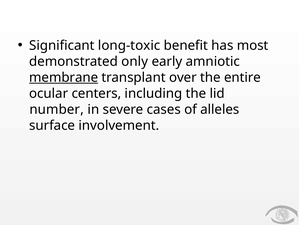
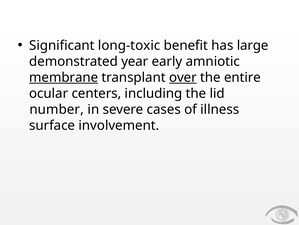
most: most -> large
only: only -> year
over underline: none -> present
alleles: alleles -> illness
